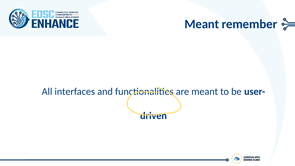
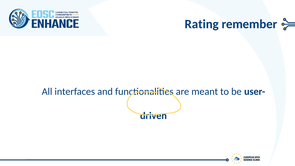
Meant at (202, 24): Meant -> Rating
